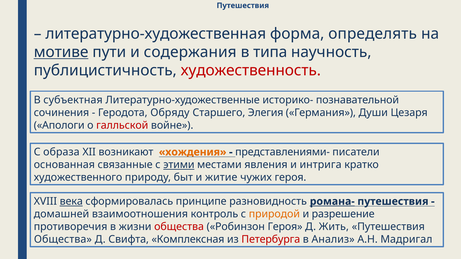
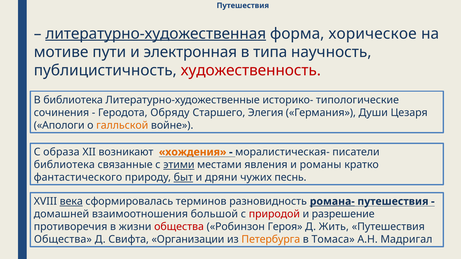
литературно-художественная underline: none -> present
определять: определять -> хорическое
мотиве underline: present -> none
содержания: содержания -> электронная
В субъектная: субъектная -> библиотека
познавательной: познавательной -> типологические
галльской colour: red -> orange
представлениями-: представлениями- -> моралистическая-
основанная at (64, 165): основанная -> библиотека
интрига: интрига -> романы
художественного: художественного -> фантастического
быт underline: none -> present
житие: житие -> дряни
чужих героя: героя -> песнь
принципе: принципе -> терминов
контроль: контроль -> большой
природой colour: orange -> red
Комплексная: Комплексная -> Организации
Петербурга colour: red -> orange
Анализ: Анализ -> Томаса
